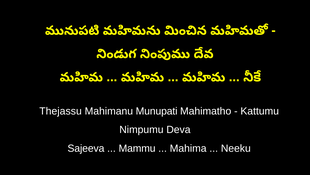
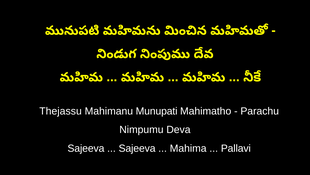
Kattumu: Kattumu -> Parachu
Mammu at (137, 148): Mammu -> Sajeeva
Neeku: Neeku -> Pallavi
